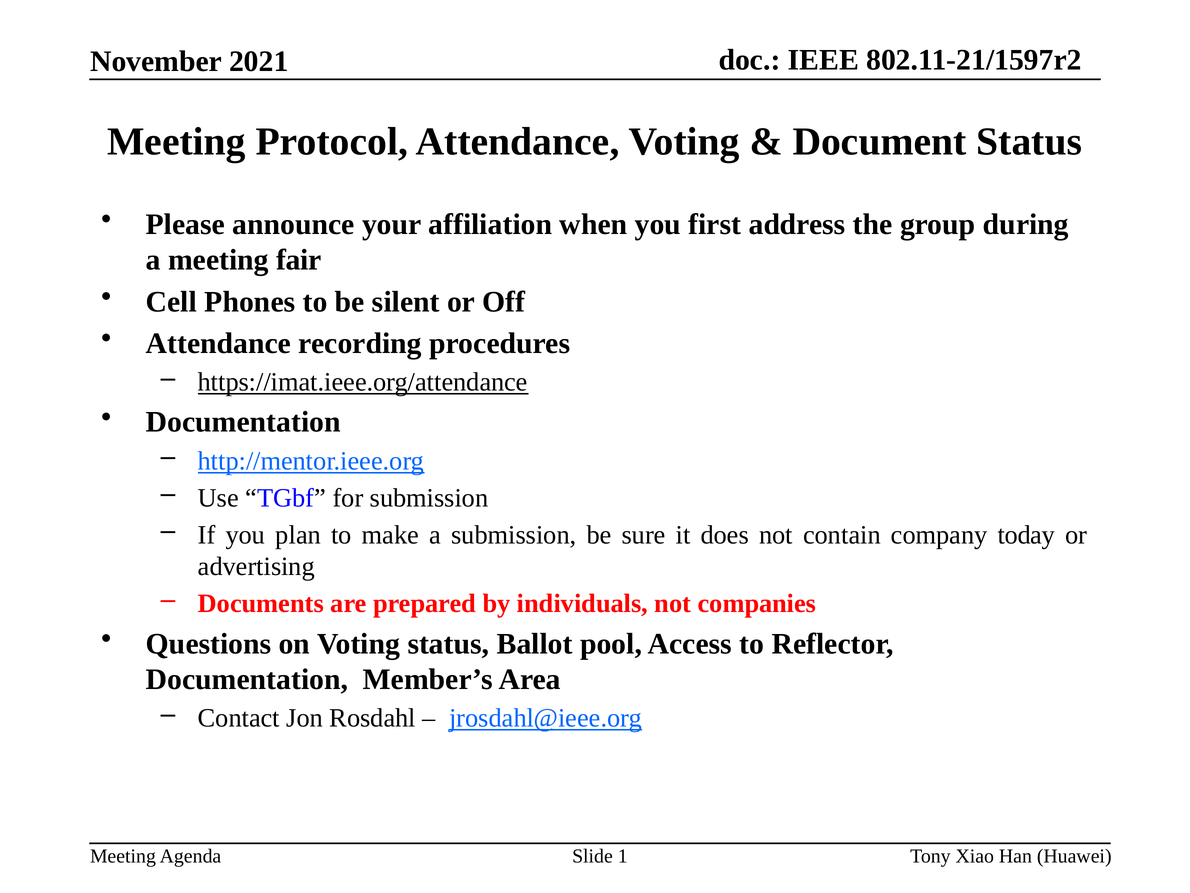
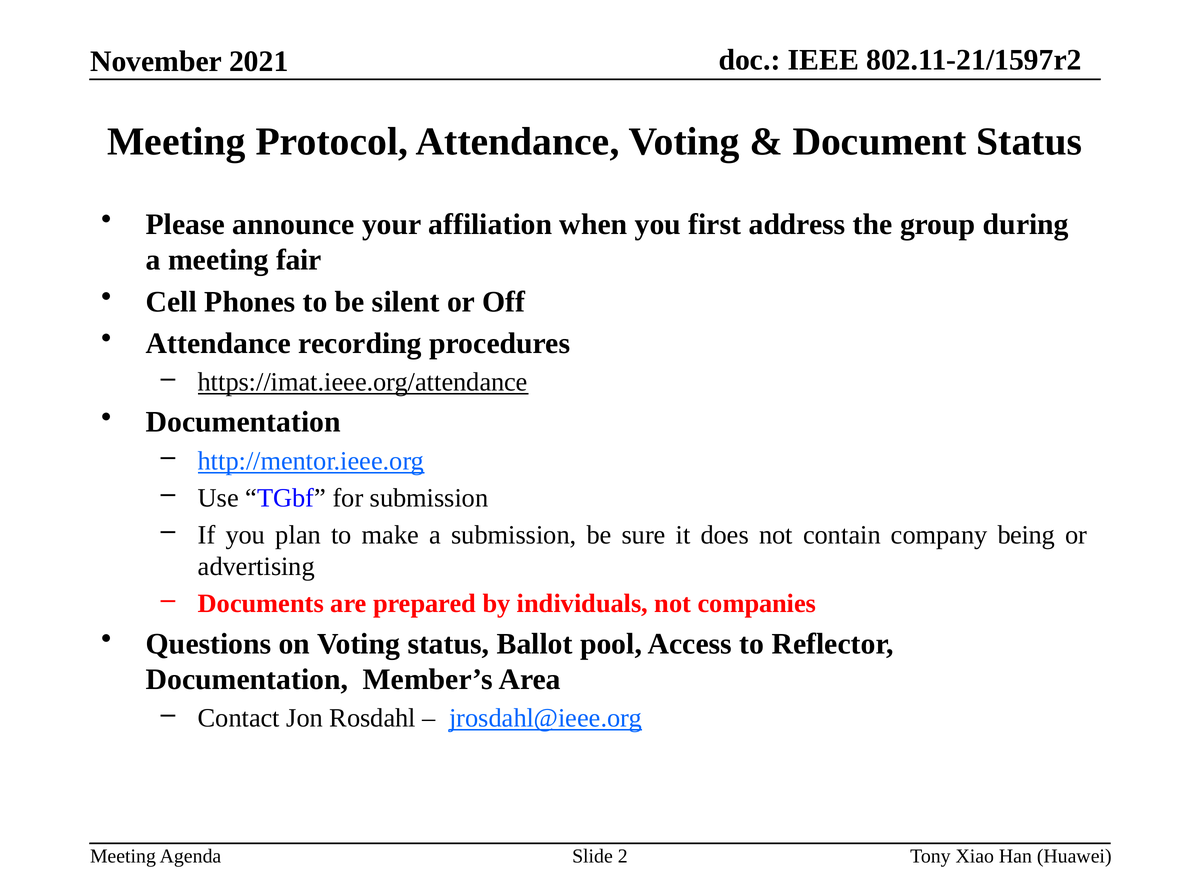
today: today -> being
1: 1 -> 2
